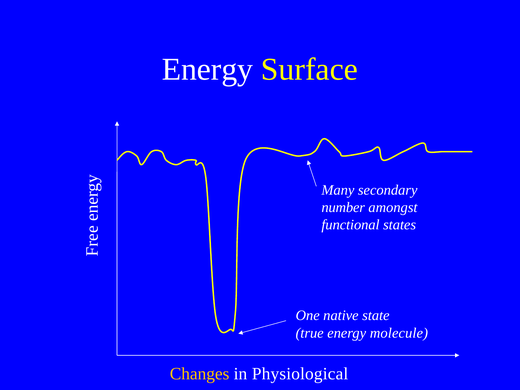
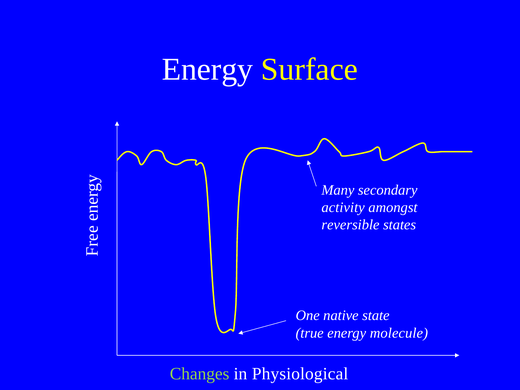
number: number -> activity
functional: functional -> reversible
Changes colour: yellow -> light green
